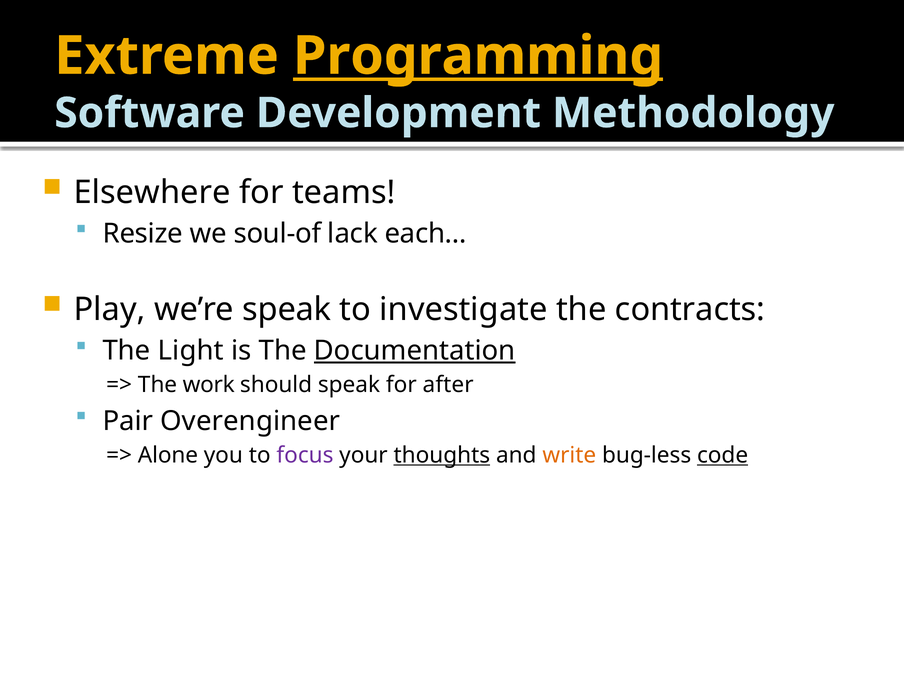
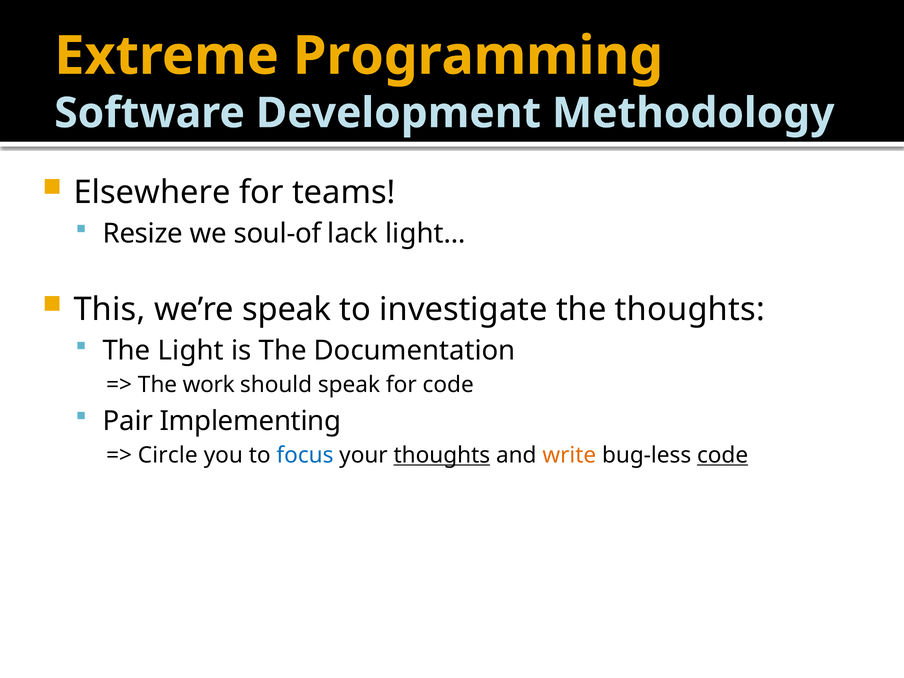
Programming underline: present -> none
each…: each… -> light…
Play: Play -> This
the contracts: contracts -> thoughts
Documentation underline: present -> none
for after: after -> code
Overengineer: Overengineer -> Implementing
Alone: Alone -> Circle
focus colour: purple -> blue
